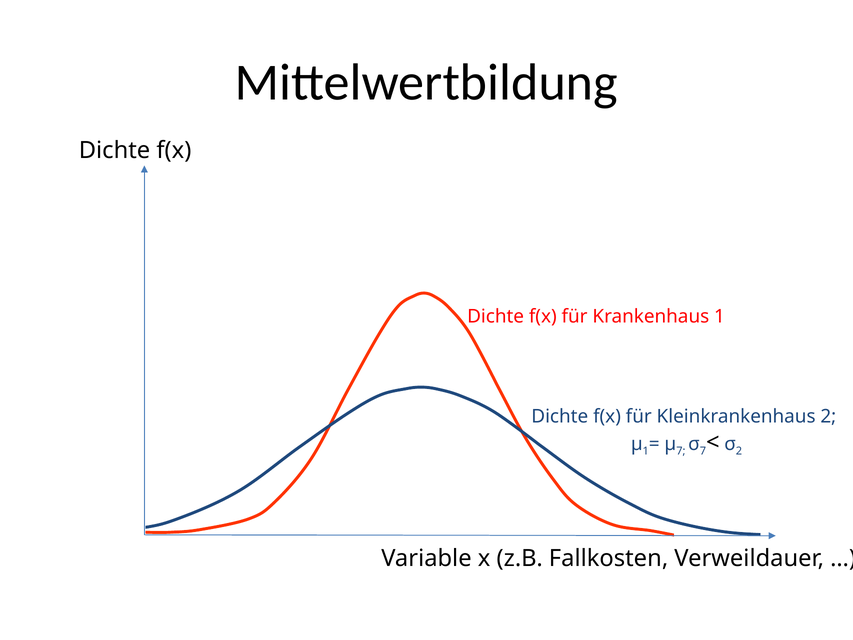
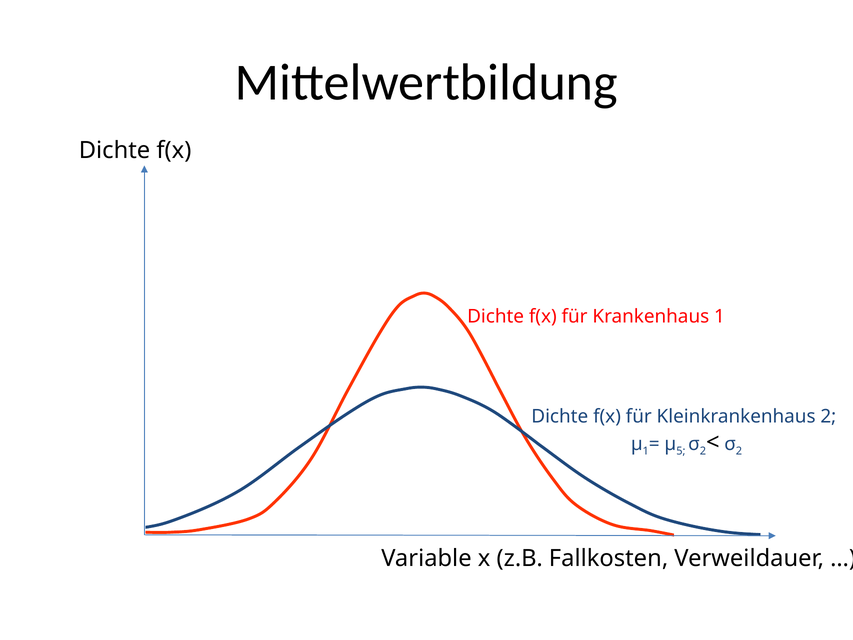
7 at (681, 451): 7 -> 5
7 at (703, 451): 7 -> 2
